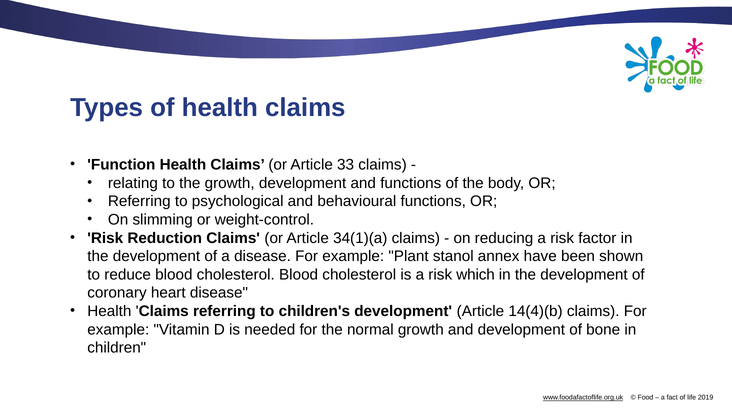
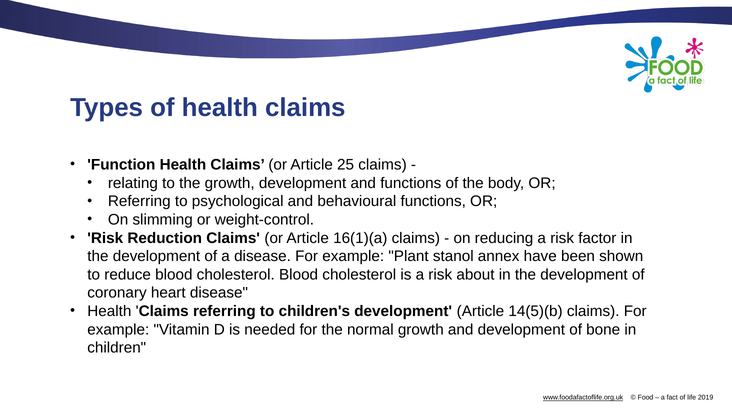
33: 33 -> 25
34(1)(a: 34(1)(a -> 16(1)(a
which: which -> about
14(4)(b: 14(4)(b -> 14(5)(b
